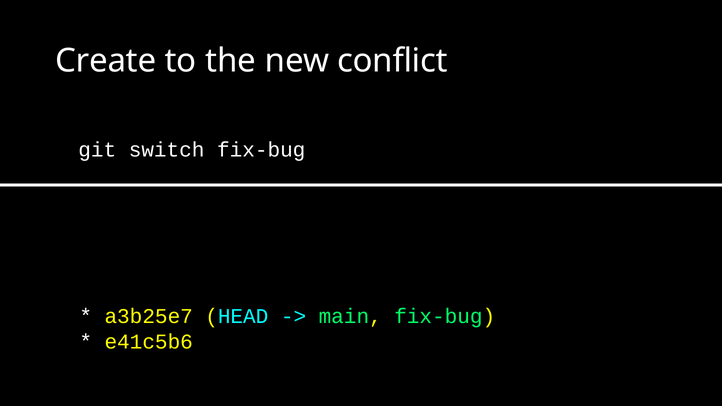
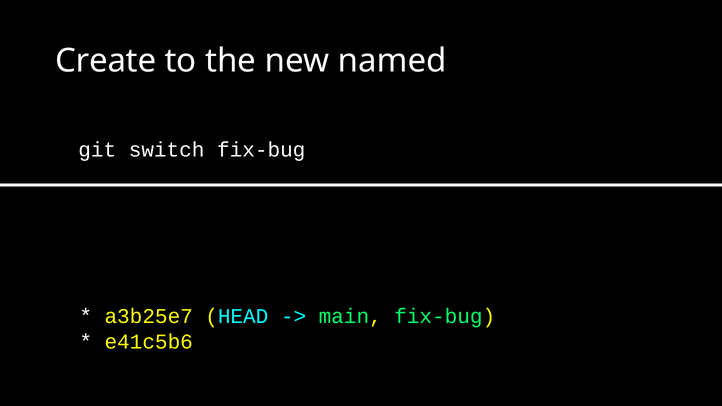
conflict: conflict -> named
